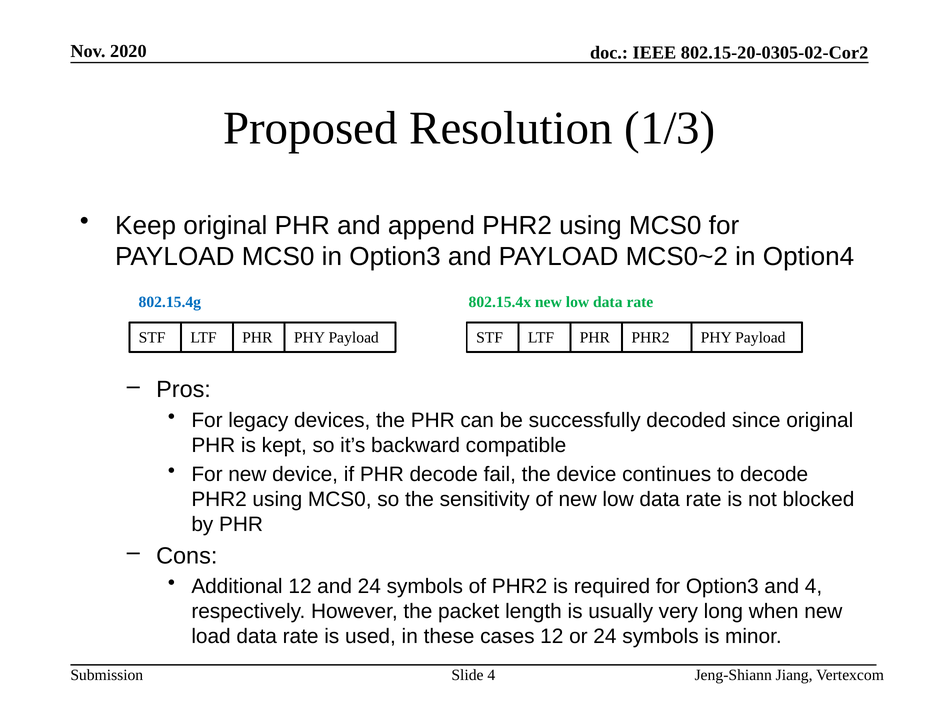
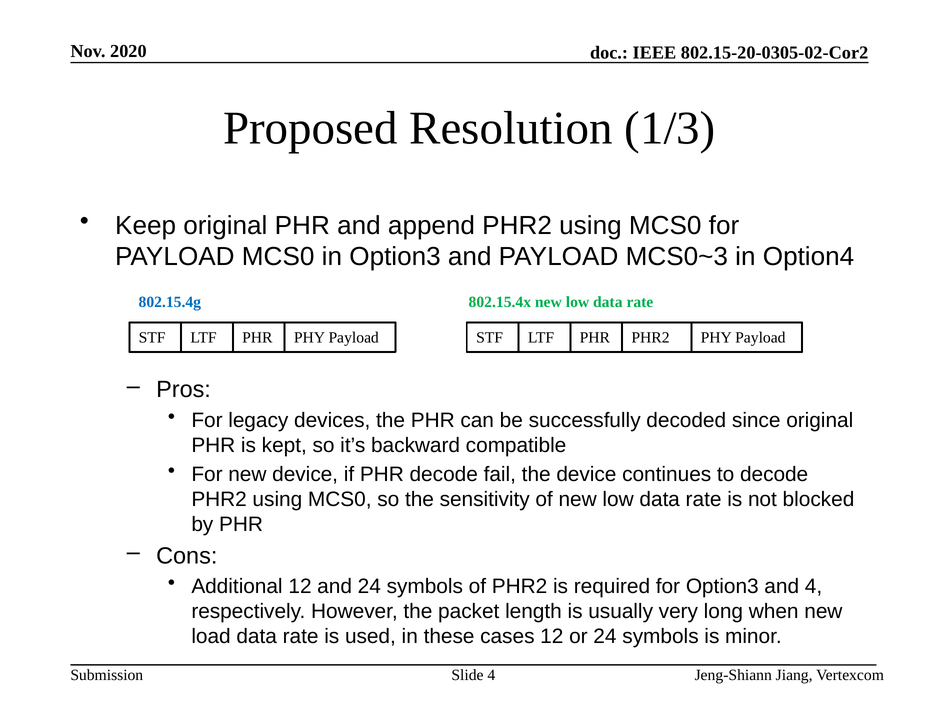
MCS0~2: MCS0~2 -> MCS0~3
